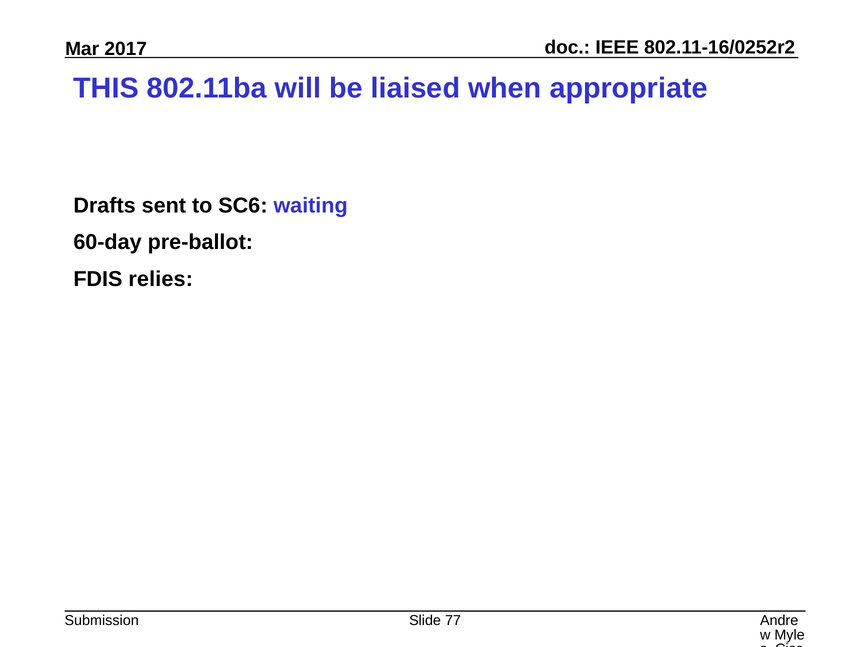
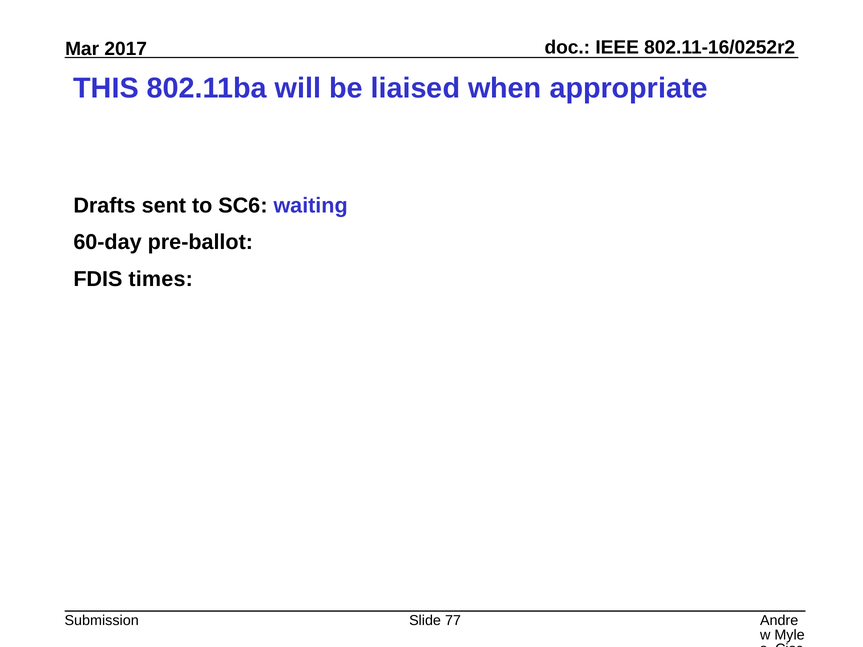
relies: relies -> times
